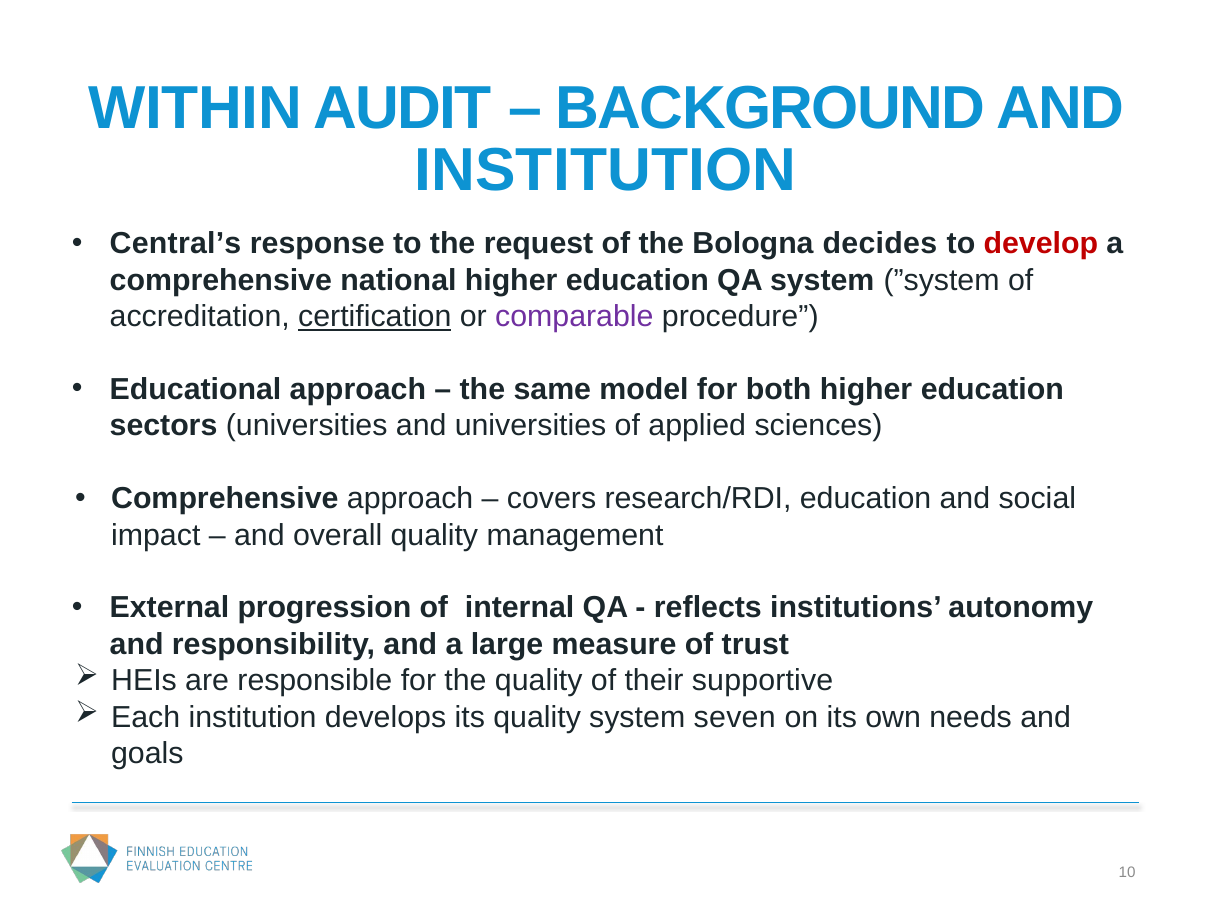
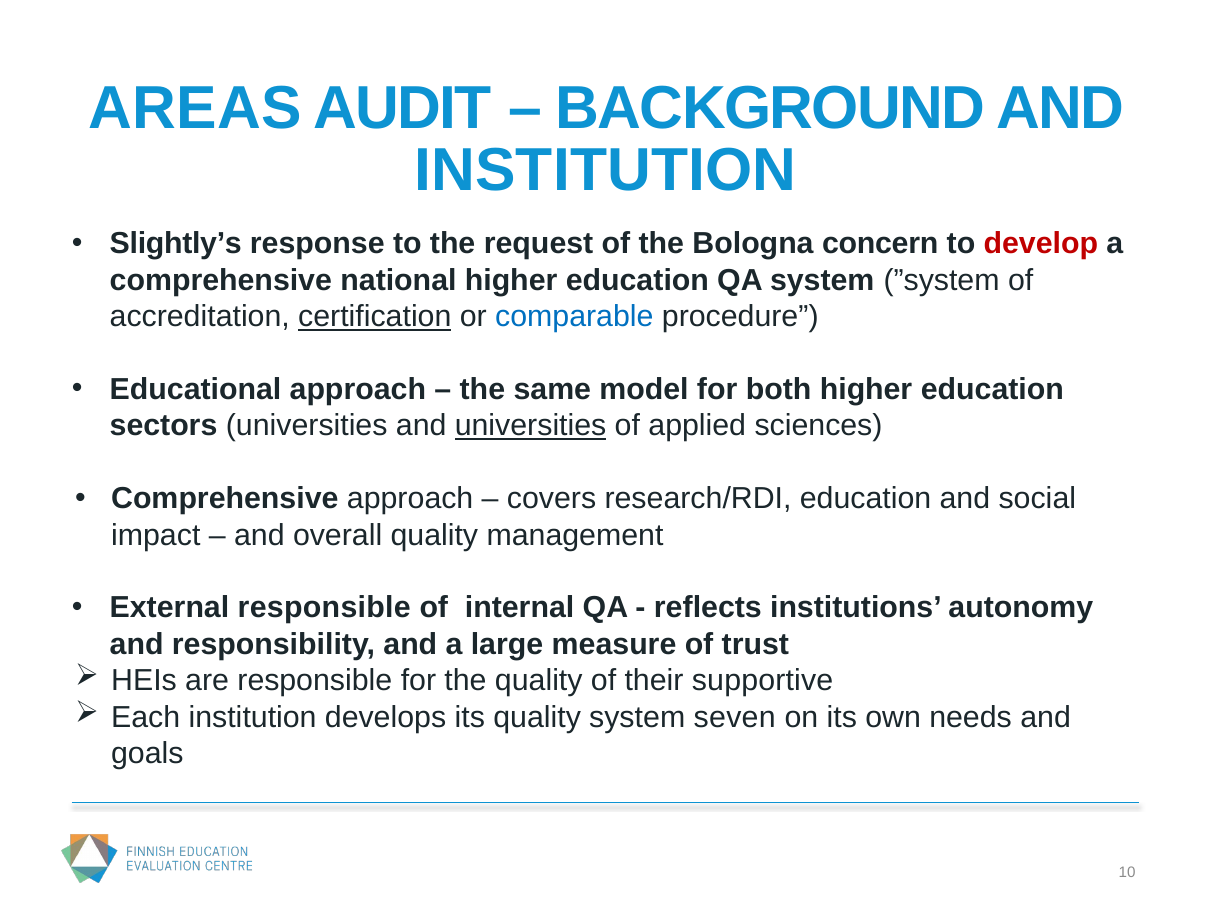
WITHIN: WITHIN -> AREAS
Central’s: Central’s -> Slightly’s
decides: decides -> concern
comparable colour: purple -> blue
universities at (531, 426) underline: none -> present
External progression: progression -> responsible
